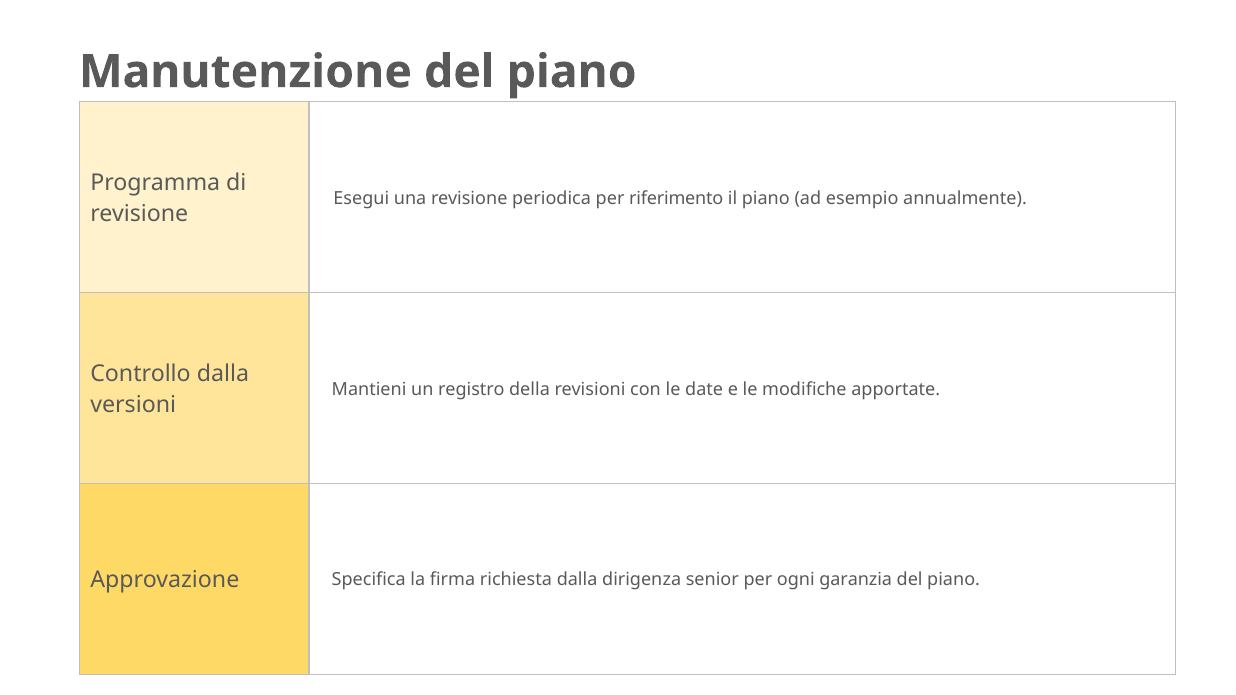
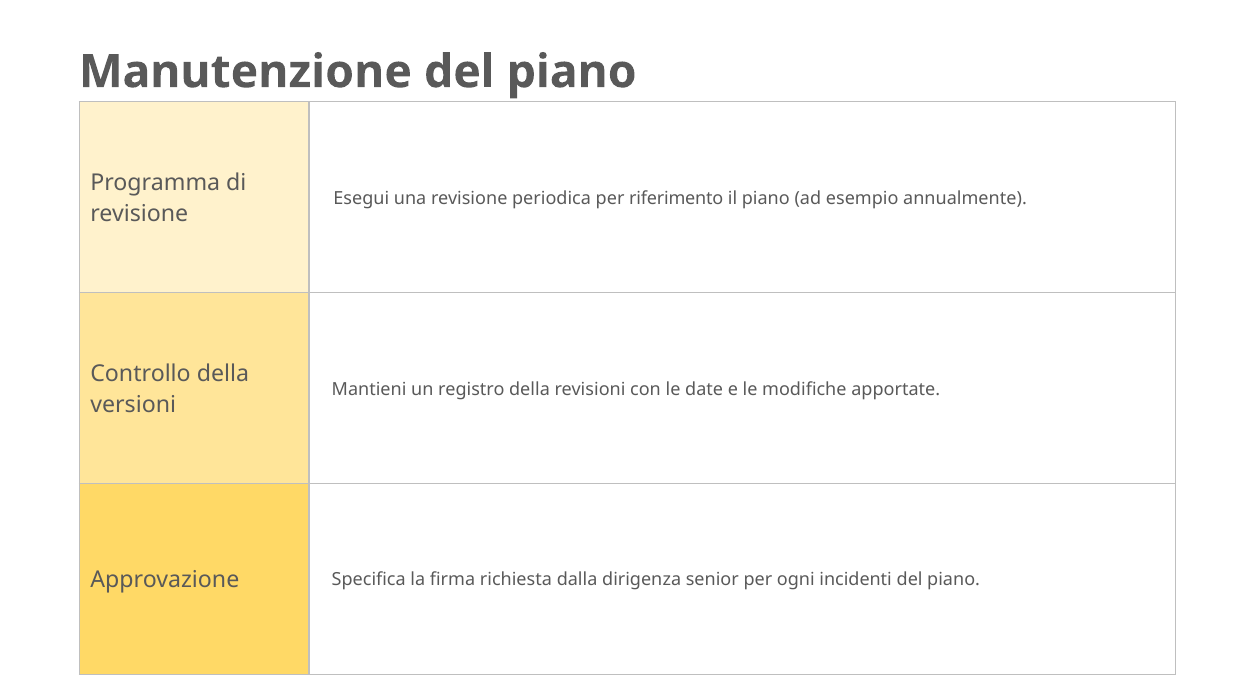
Controllo dalla: dalla -> della
garanzia: garanzia -> incidenti
